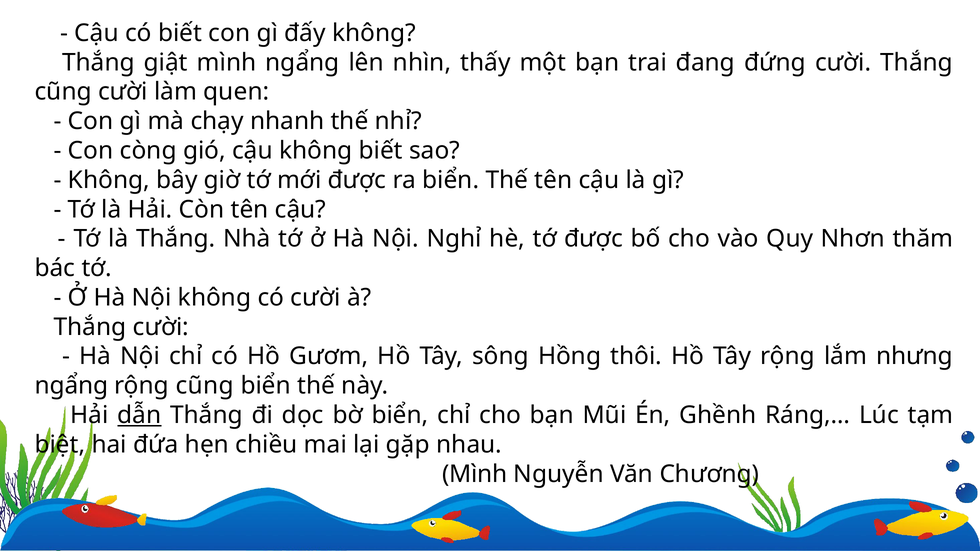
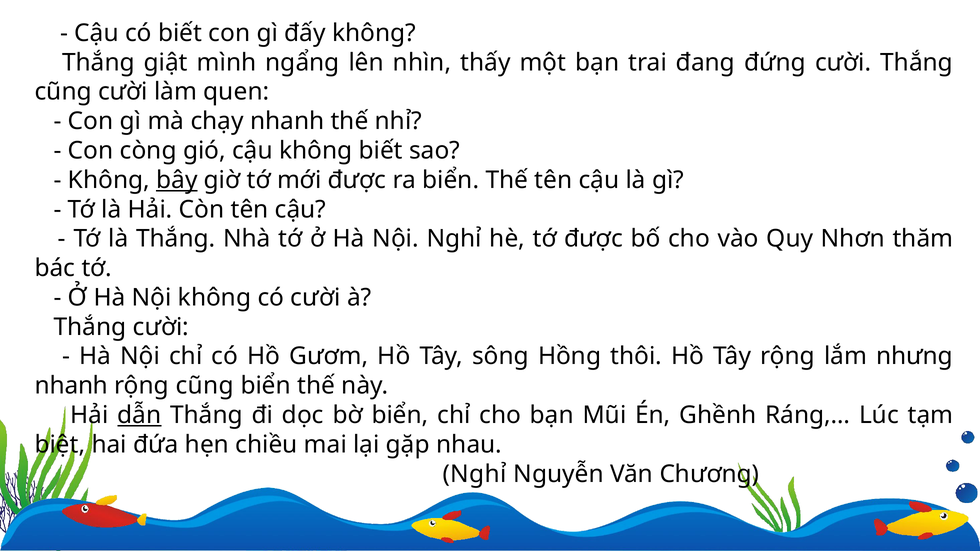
bây underline: none -> present
ngẩng at (71, 386): ngẩng -> nhanh
Mình at (475, 474): Mình -> Nghỉ
